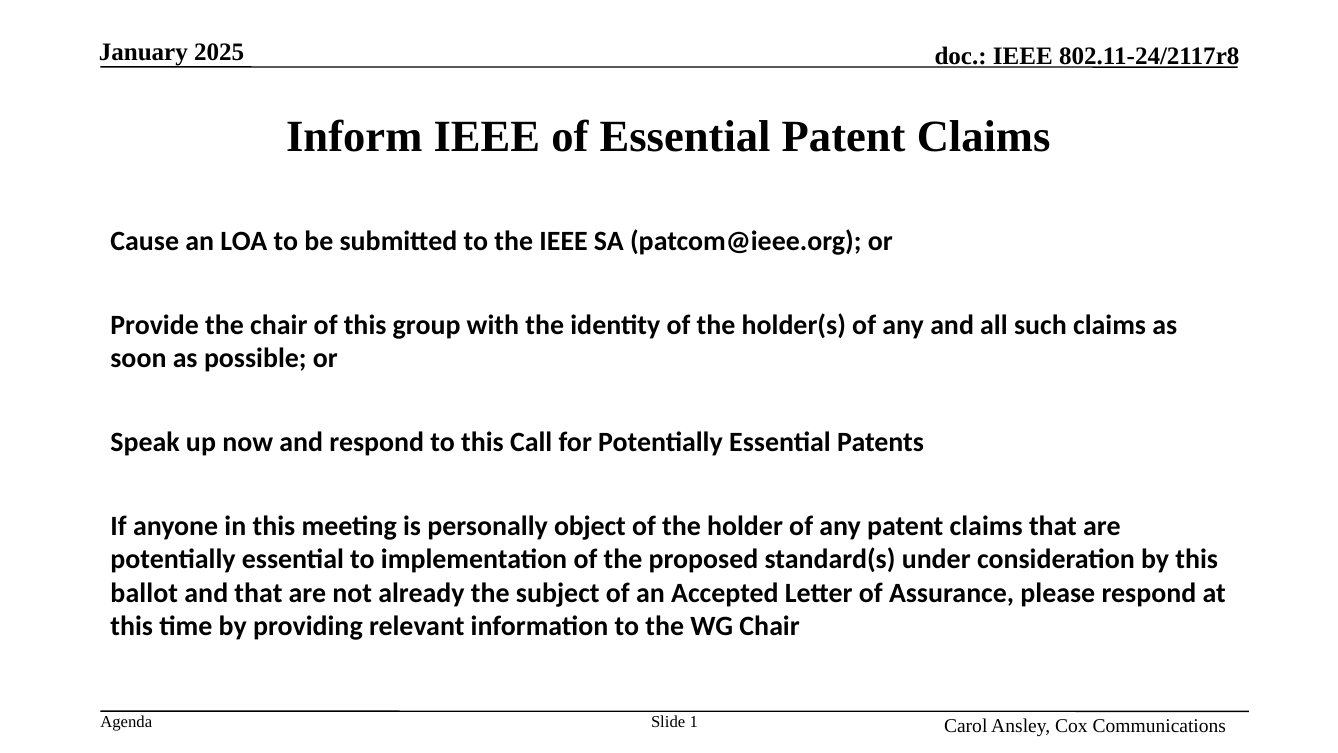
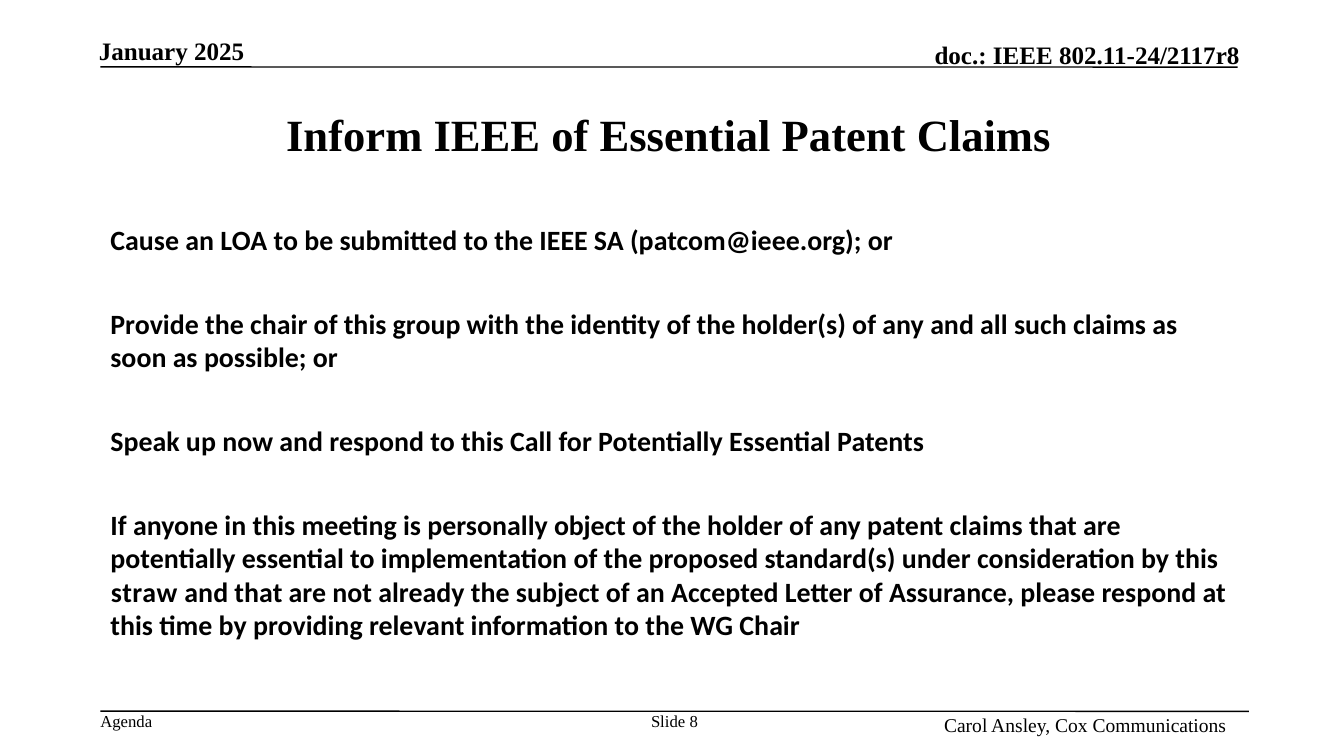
ballot: ballot -> straw
1: 1 -> 8
